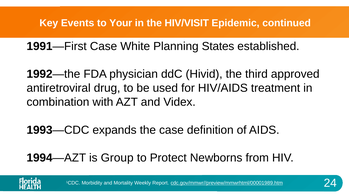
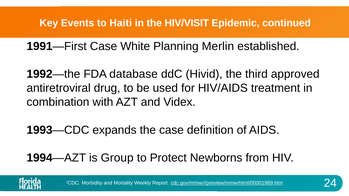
Your: Your -> Haiti
States: States -> Merlin
physician: physician -> database
